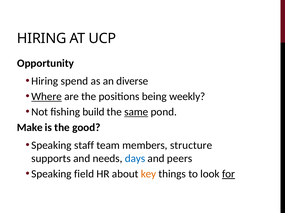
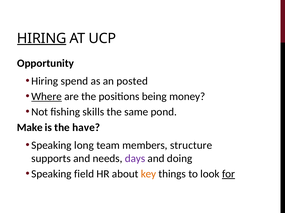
HIRING at (42, 39) underline: none -> present
diverse: diverse -> posted
weekly: weekly -> money
build: build -> skills
same underline: present -> none
good: good -> have
staff: staff -> long
days colour: blue -> purple
peers: peers -> doing
